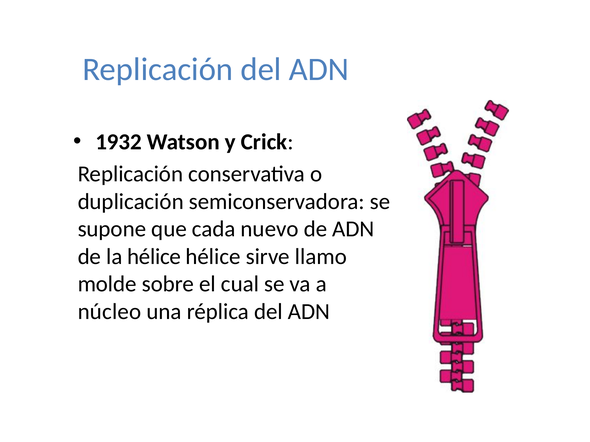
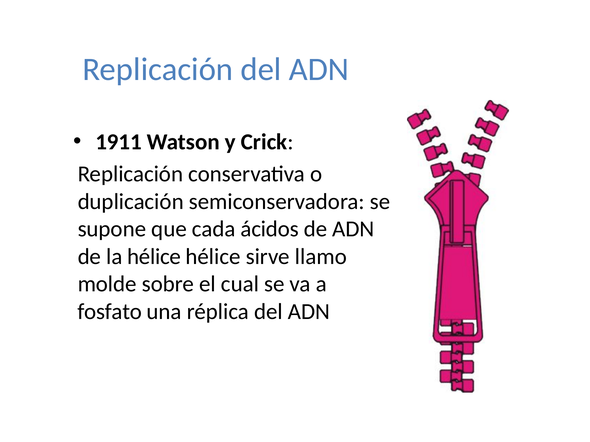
1932: 1932 -> 1911
nuevo: nuevo -> ácidos
núcleo: núcleo -> fosfato
